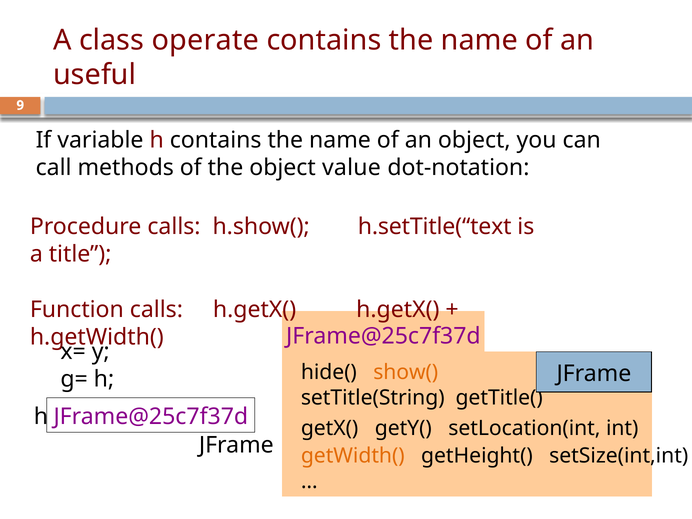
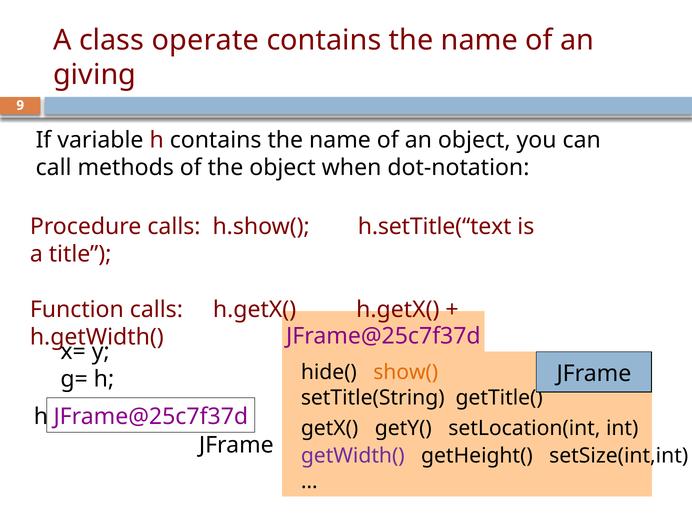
useful: useful -> giving
value: value -> when
getWidth( colour: orange -> purple
